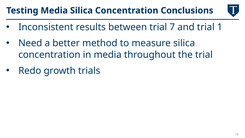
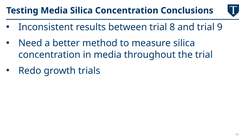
7: 7 -> 8
1: 1 -> 9
